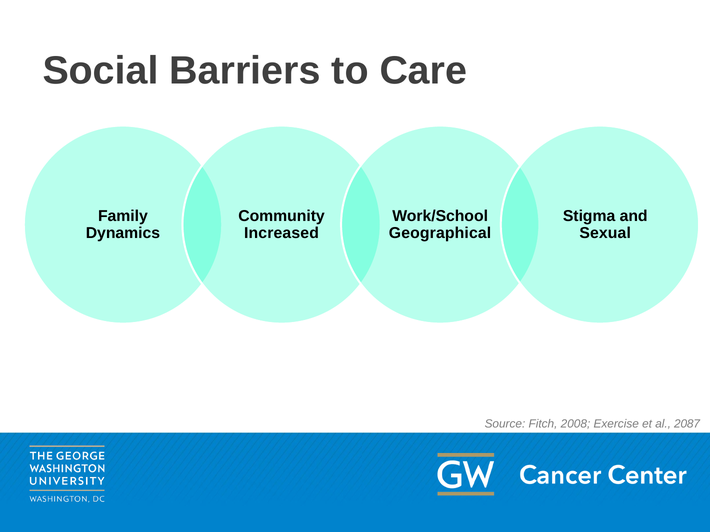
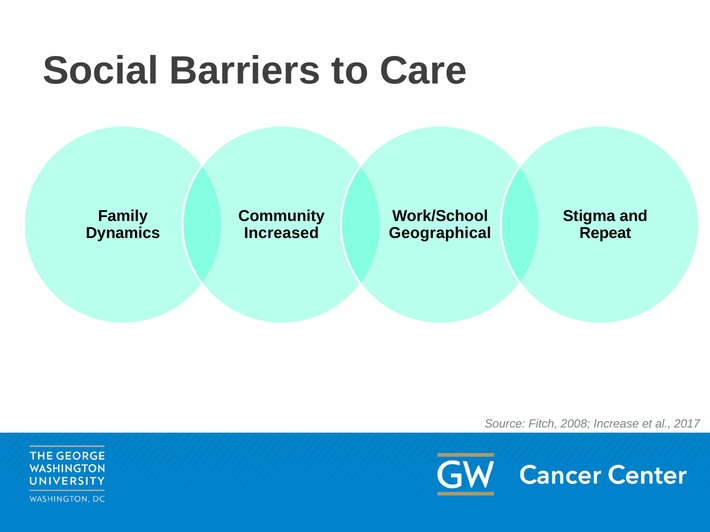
Sexual: Sexual -> Repeat
Exercise: Exercise -> Increase
2087: 2087 -> 2017
